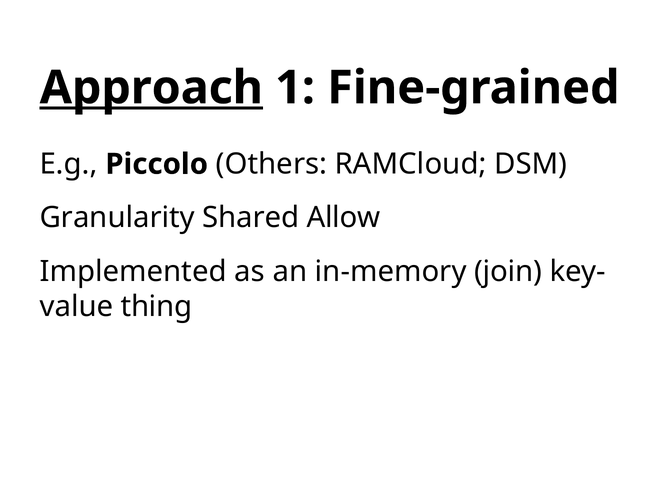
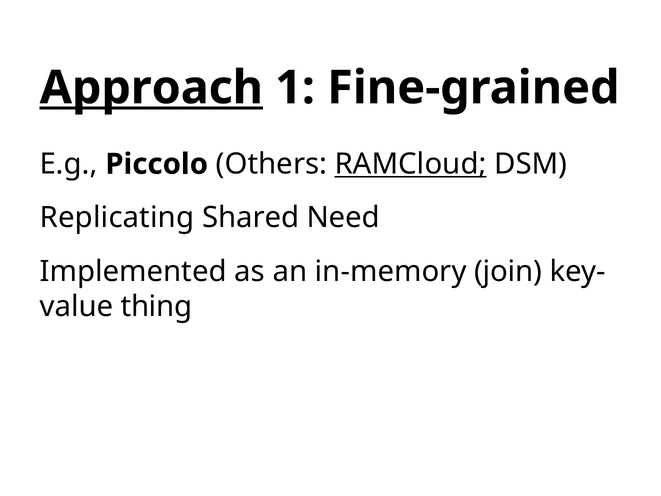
RAMCloud underline: none -> present
Granularity: Granularity -> Replicating
Allow: Allow -> Need
